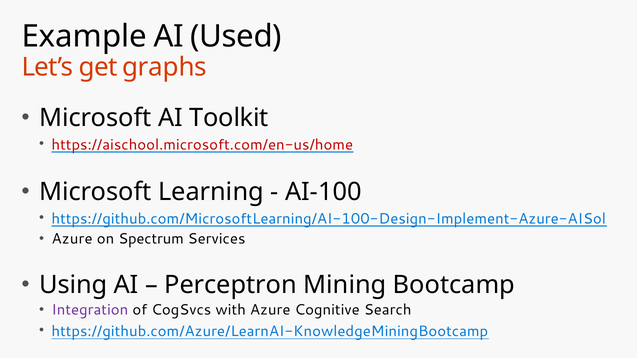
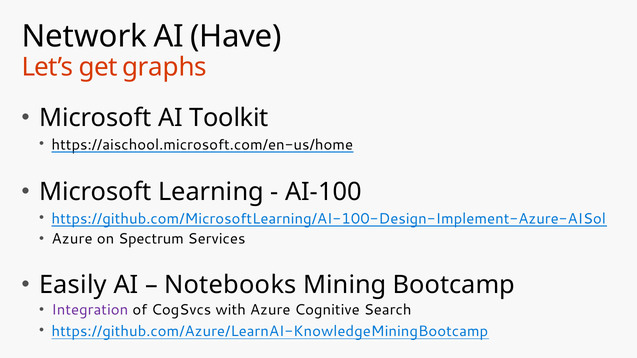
Example: Example -> Network
Used: Used -> Have
https://aischool.microsoft.com/en-us/home colour: red -> black
Using: Using -> Easily
Perceptron: Perceptron -> Notebooks
